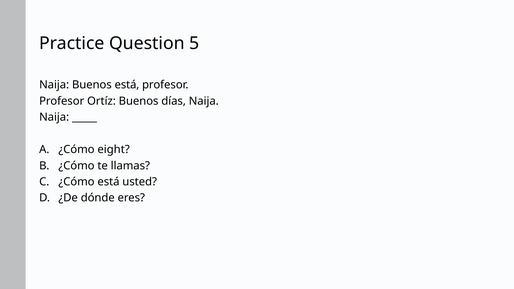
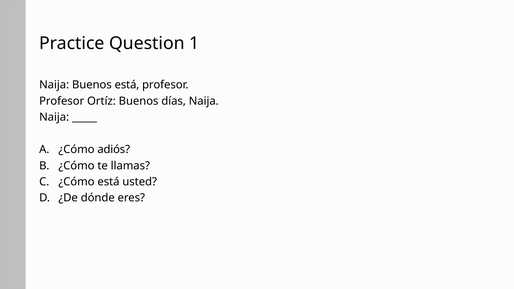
5: 5 -> 1
eight: eight -> adiós
